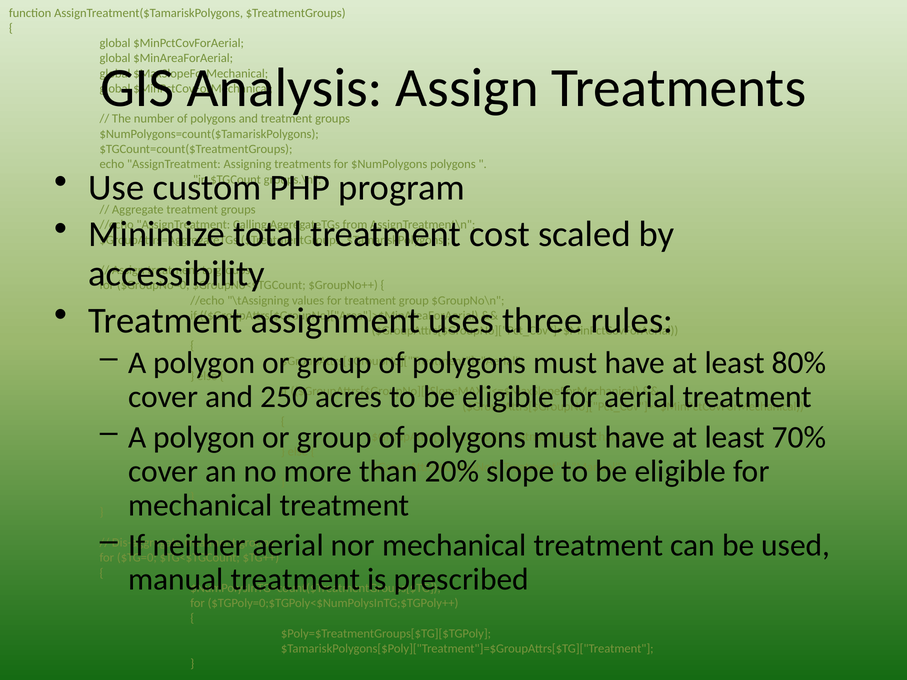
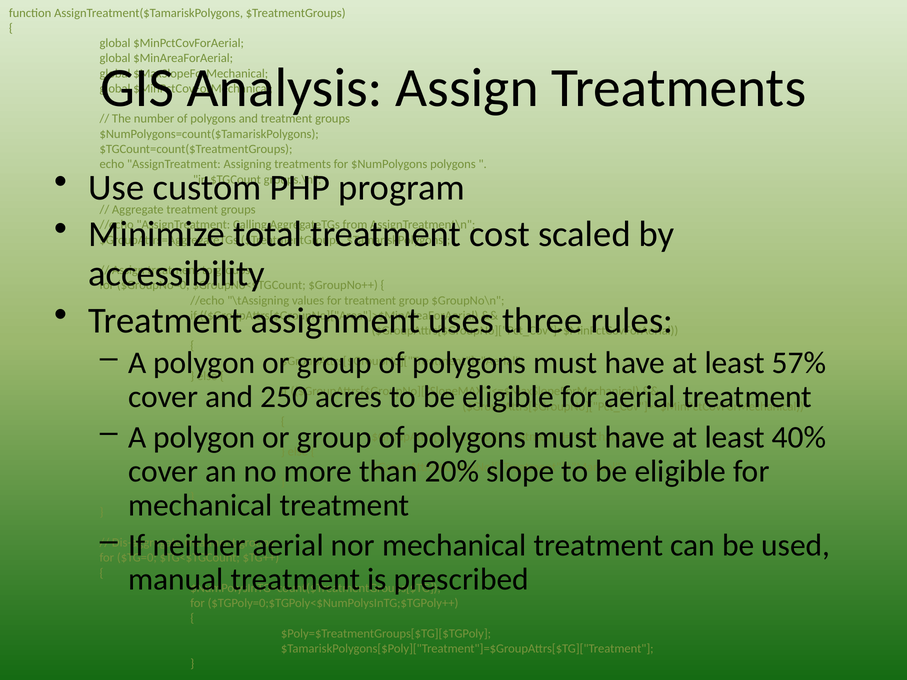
80%: 80% -> 57%
70%: 70% -> 40%
